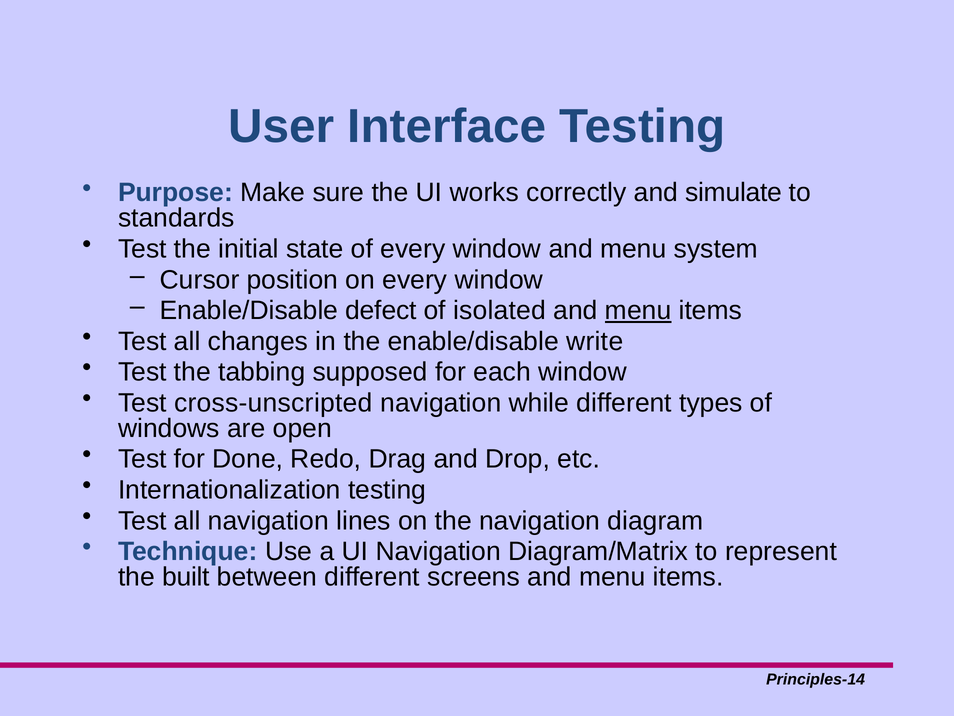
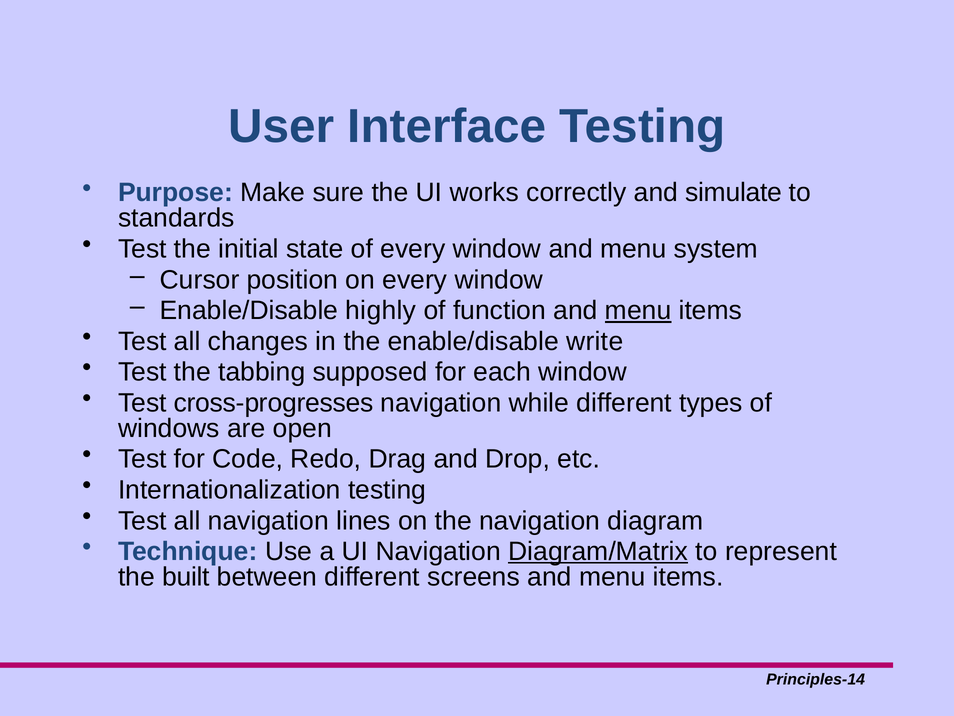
defect: defect -> highly
isolated: isolated -> function
cross-unscripted: cross-unscripted -> cross-progresses
Done: Done -> Code
Diagram/Matrix underline: none -> present
